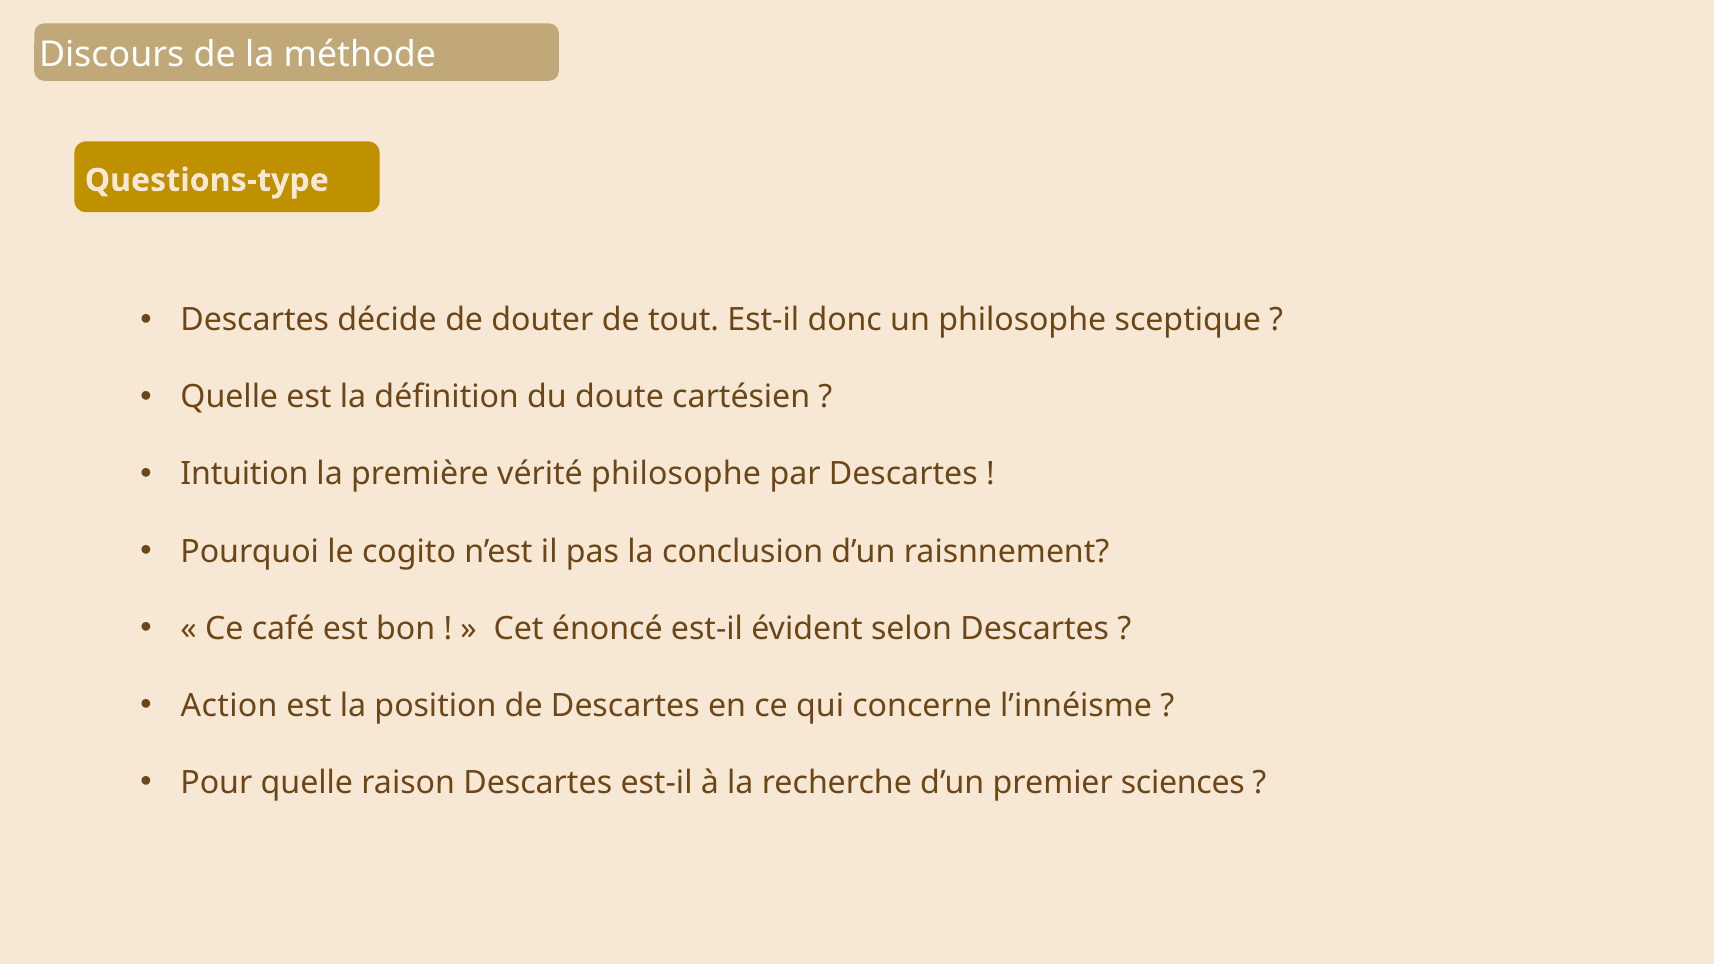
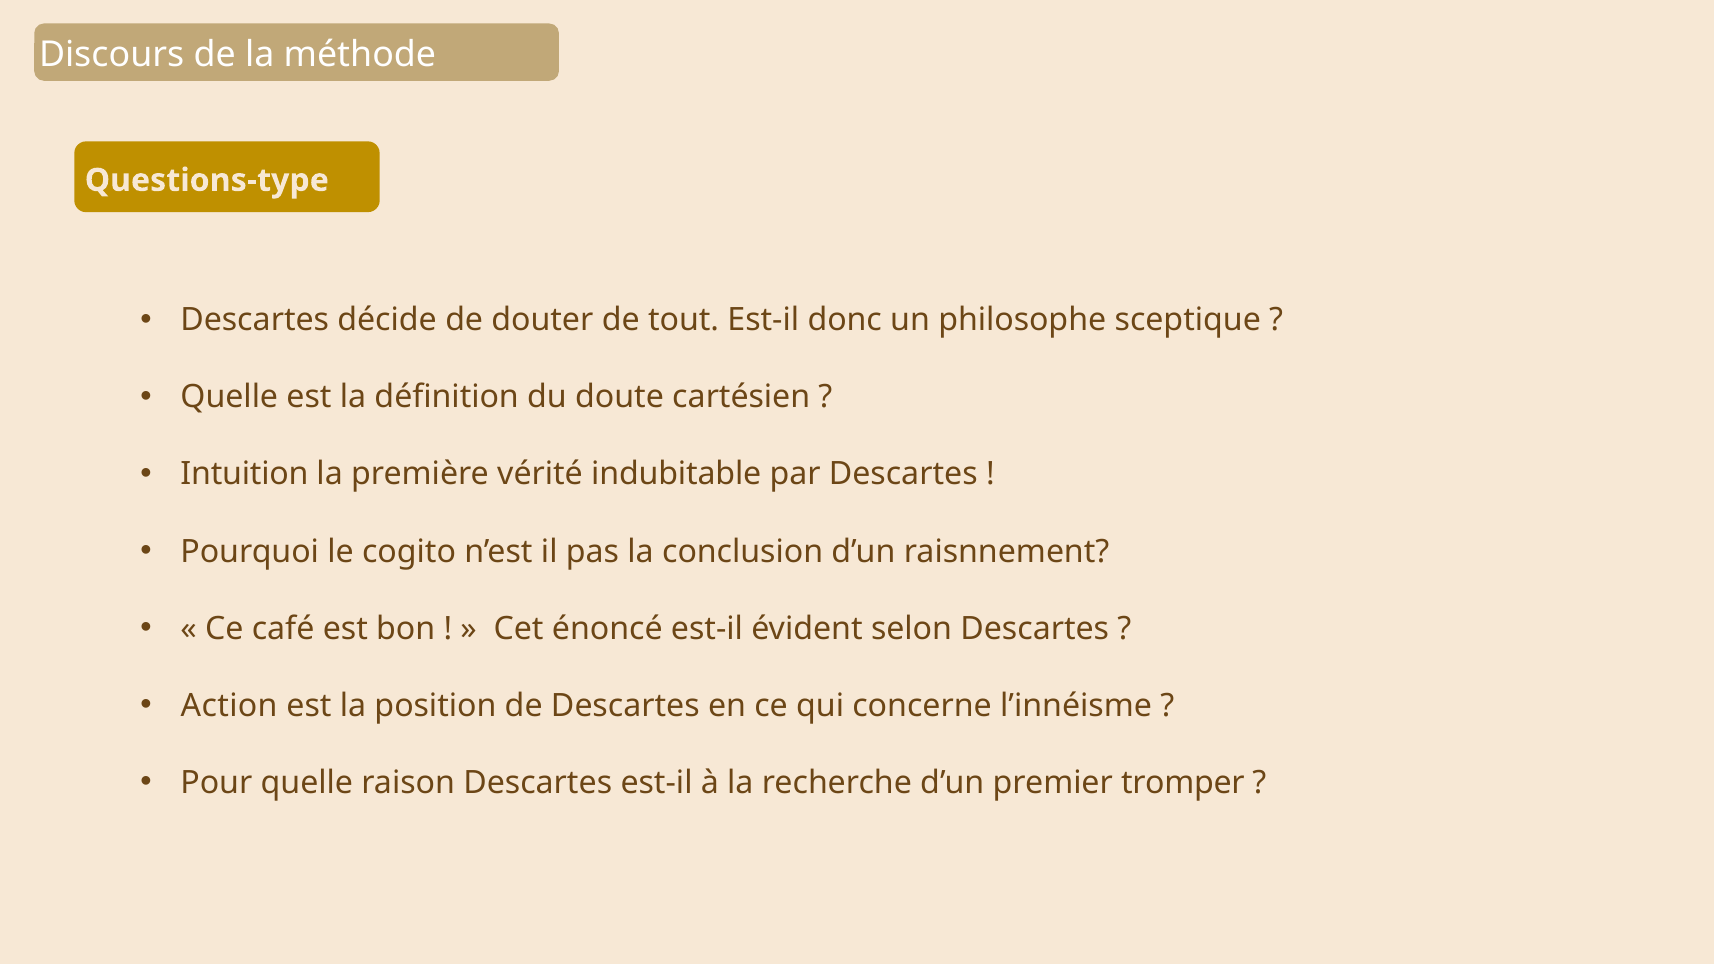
vérité philosophe: philosophe -> indubitable
sciences: sciences -> tromper
